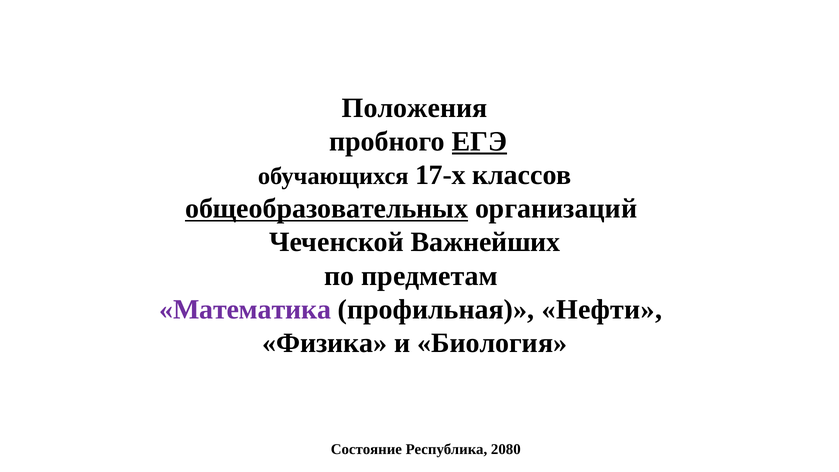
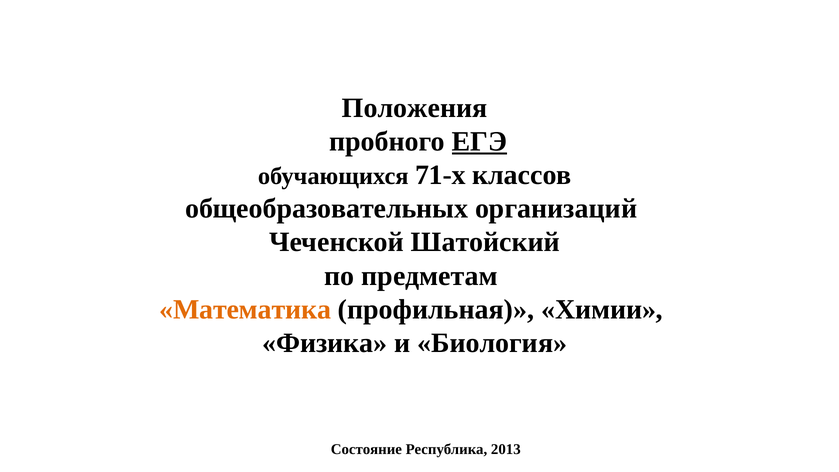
17-х: 17-х -> 71-х
общеобразовательных underline: present -> none
Важнейших: Важнейших -> Шатойский
Математика colour: purple -> orange
Нефти: Нефти -> Химии
2080: 2080 -> 2013
